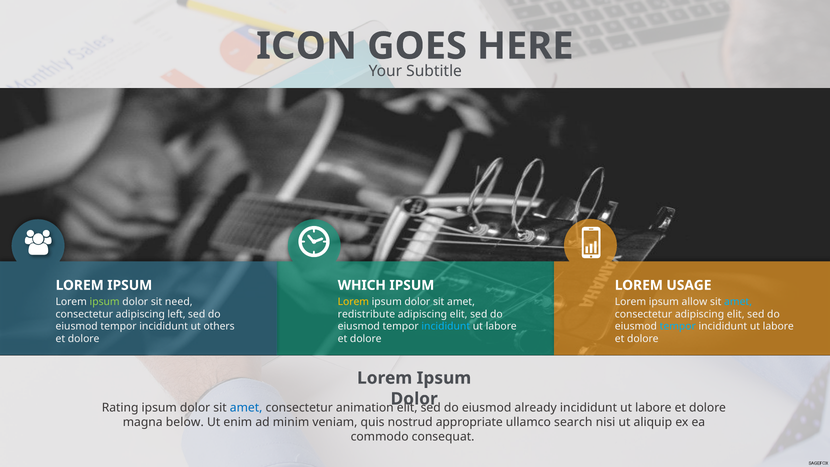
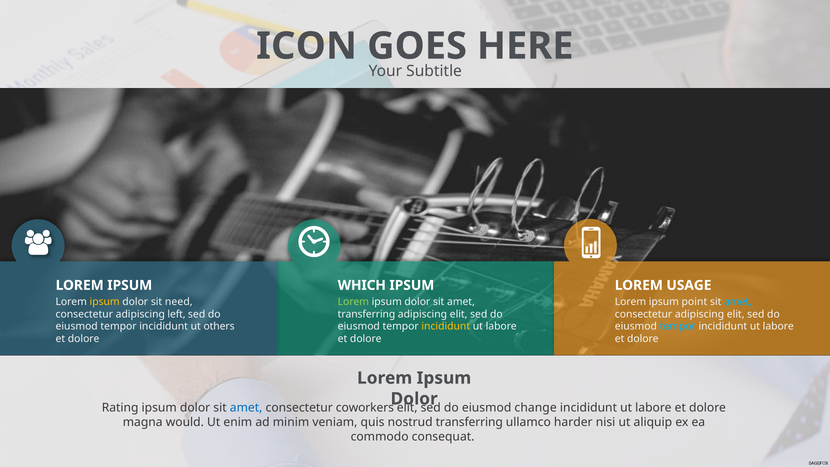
ipsum at (105, 302) colour: light green -> yellow
Lorem at (353, 302) colour: yellow -> light green
allow: allow -> point
redistribute at (366, 314): redistribute -> transferring
incididunt at (446, 326) colour: light blue -> yellow
animation: animation -> coworkers
already: already -> change
below: below -> would
nostrud appropriate: appropriate -> transferring
search: search -> harder
